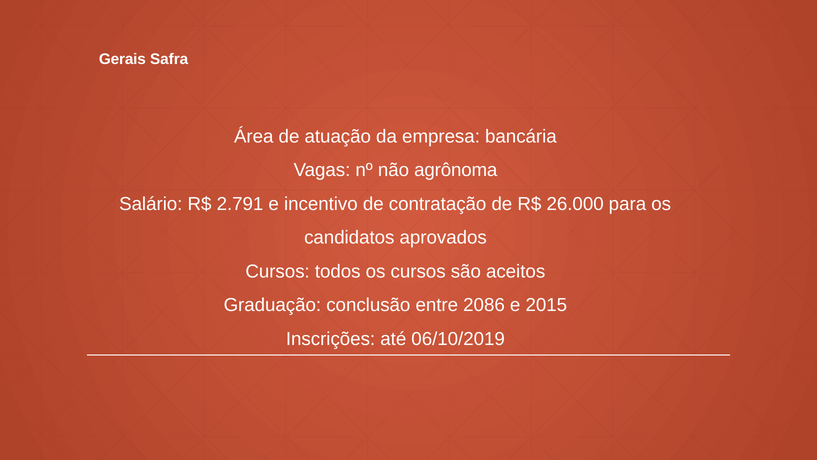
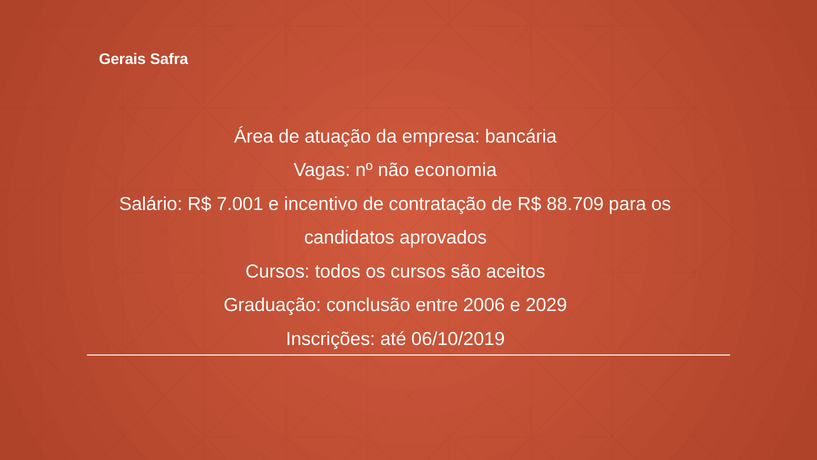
agrônoma: agrônoma -> economia
2.791: 2.791 -> 7.001
26.000: 26.000 -> 88.709
2086: 2086 -> 2006
2015: 2015 -> 2029
